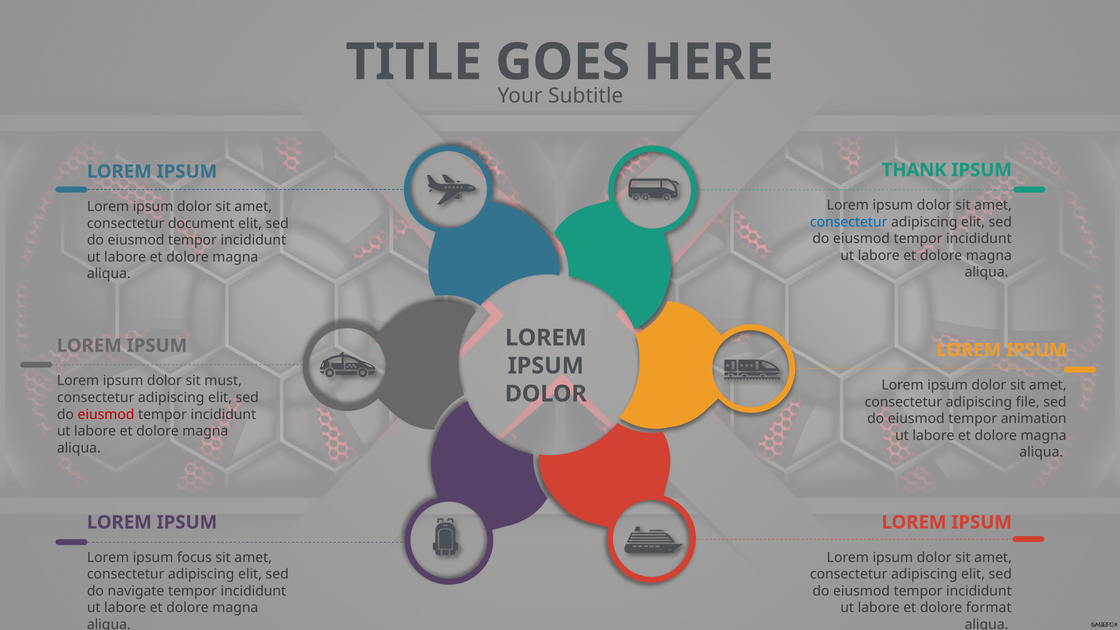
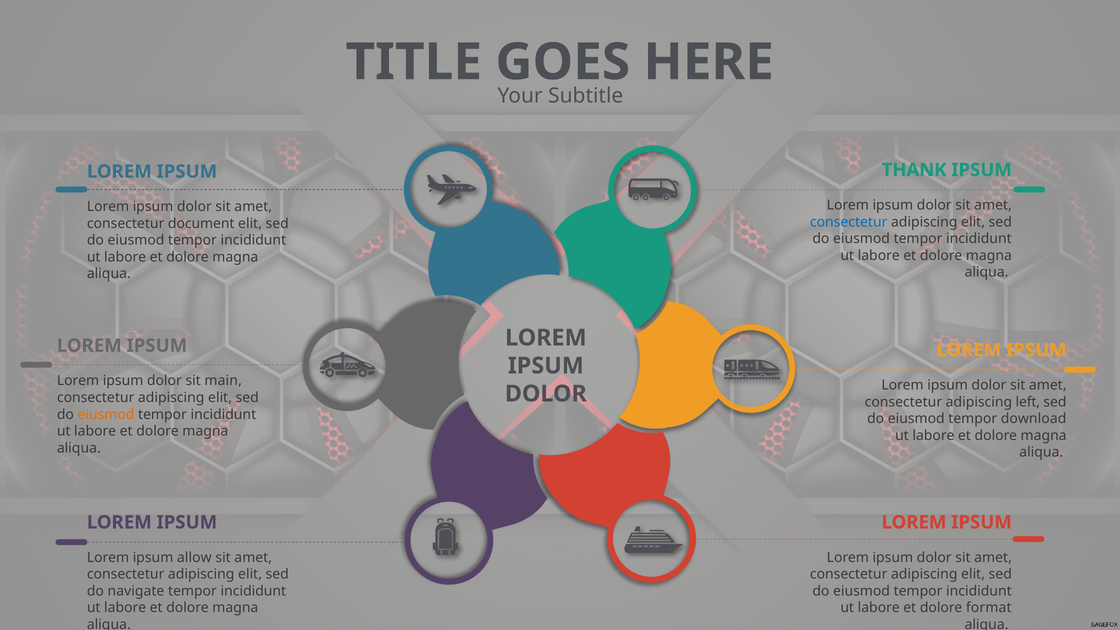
must: must -> main
file: file -> left
eiusmod at (106, 414) colour: red -> orange
animation: animation -> download
focus: focus -> allow
